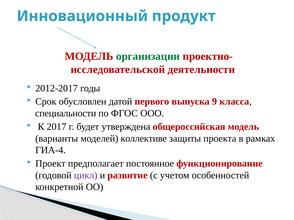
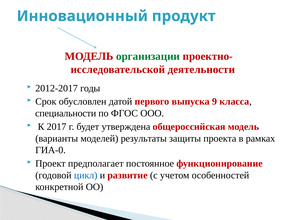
коллективе: коллективе -> результаты
ГИА-4: ГИА-4 -> ГИА-0
цикл colour: purple -> blue
